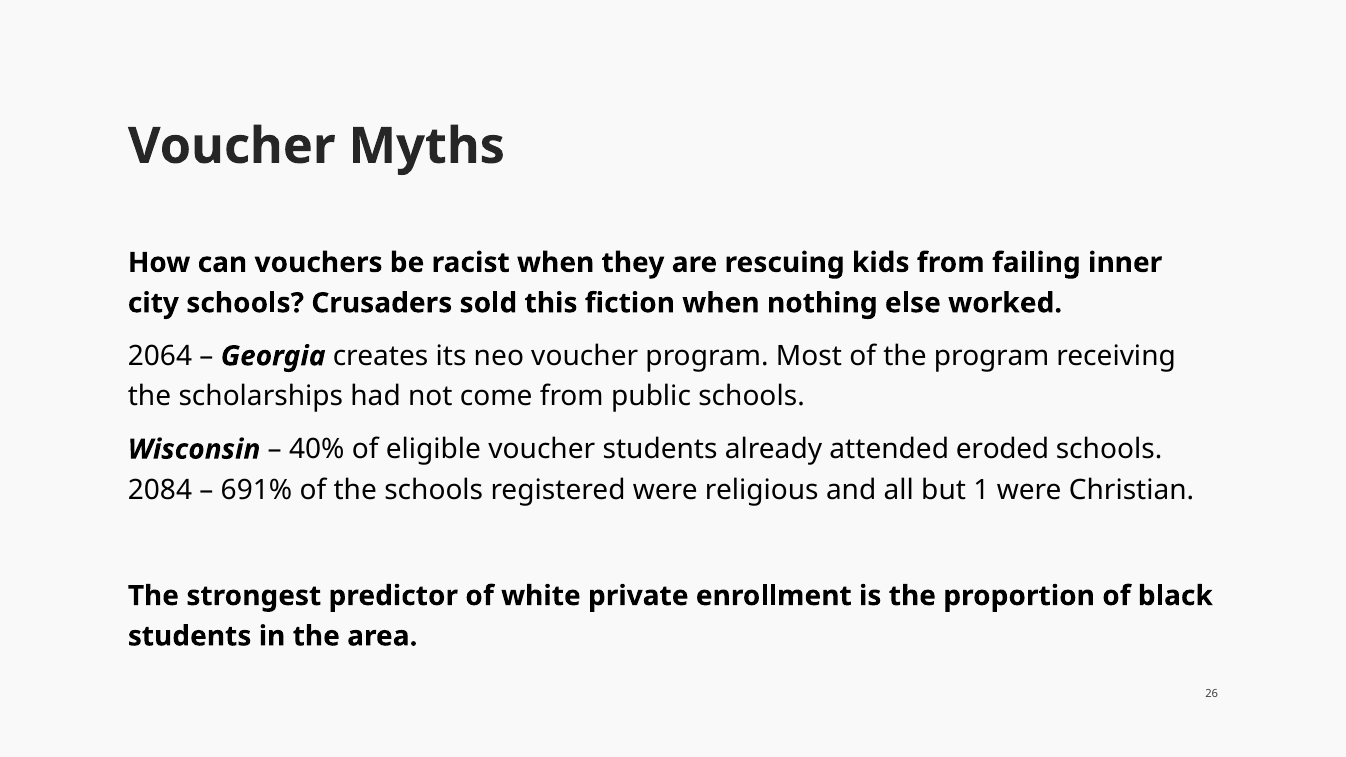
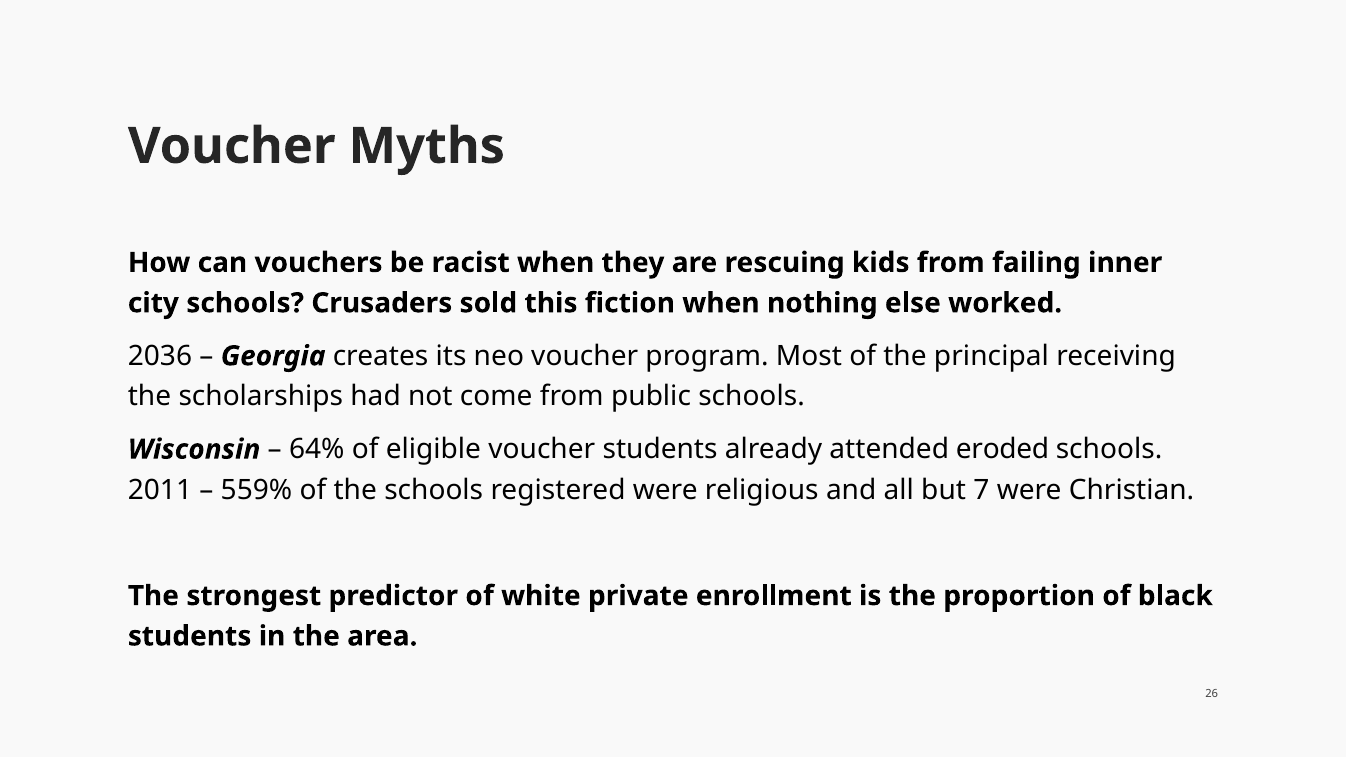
2064: 2064 -> 2036
the program: program -> principal
40%: 40% -> 64%
2084: 2084 -> 2011
691%: 691% -> 559%
1: 1 -> 7
